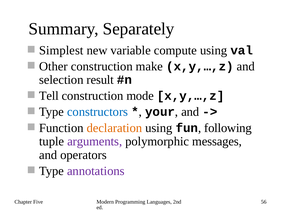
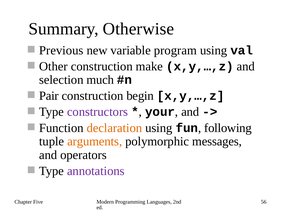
Separately: Separately -> Otherwise
Simplest: Simplest -> Previous
compute: compute -> program
result: result -> much
Tell: Tell -> Pair
mode: mode -> begin
constructors colour: blue -> purple
arguments colour: purple -> orange
